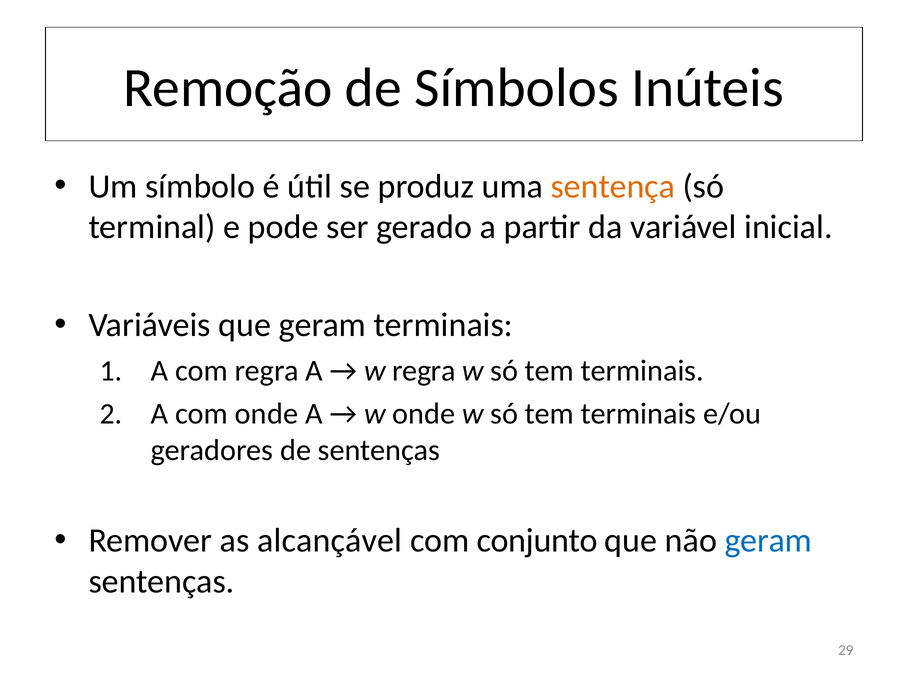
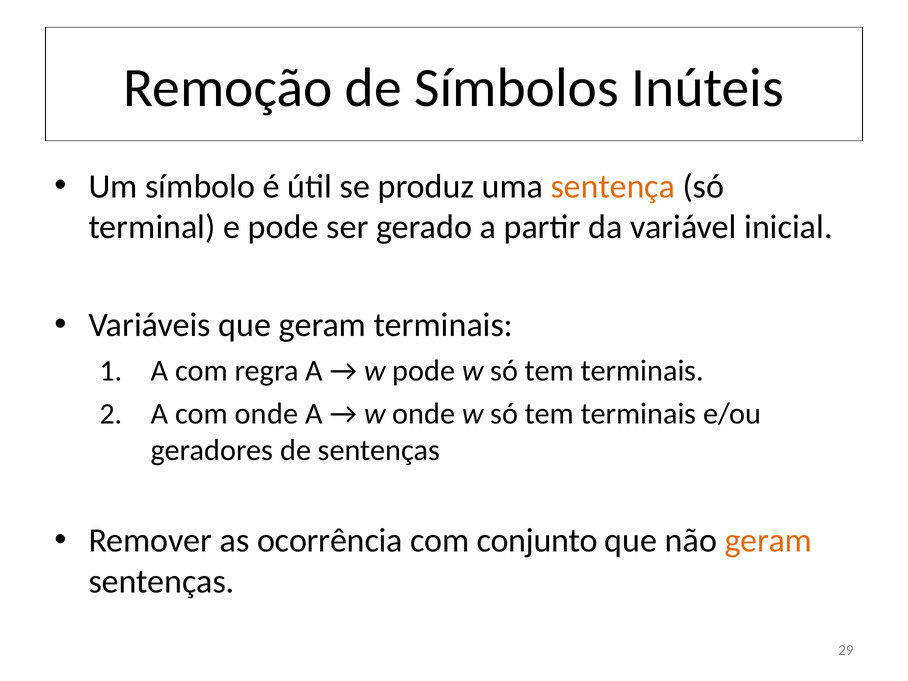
w regra: regra -> pode
alcançável: alcançável -> ocorrência
geram at (768, 541) colour: blue -> orange
